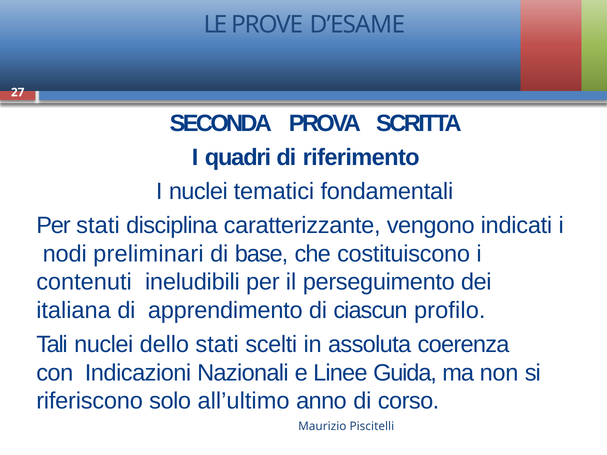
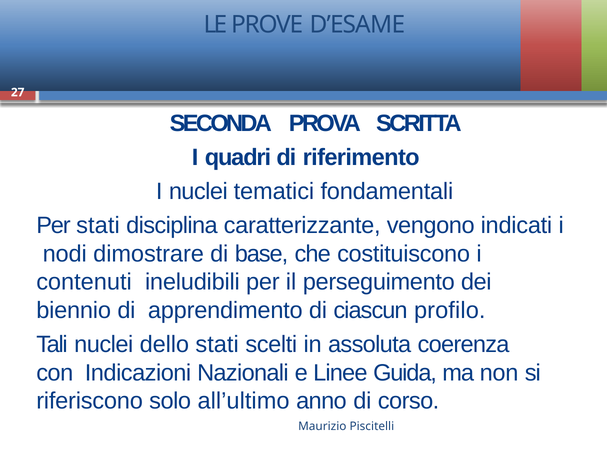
preliminari: preliminari -> dimostrare
italiana: italiana -> biennio
